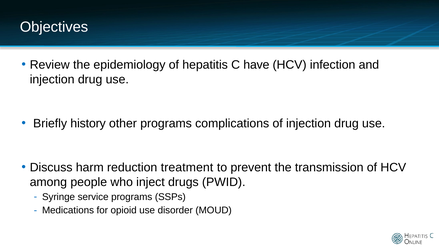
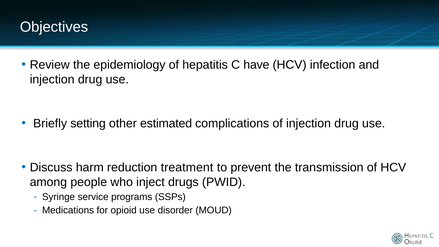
history: history -> setting
other programs: programs -> estimated
